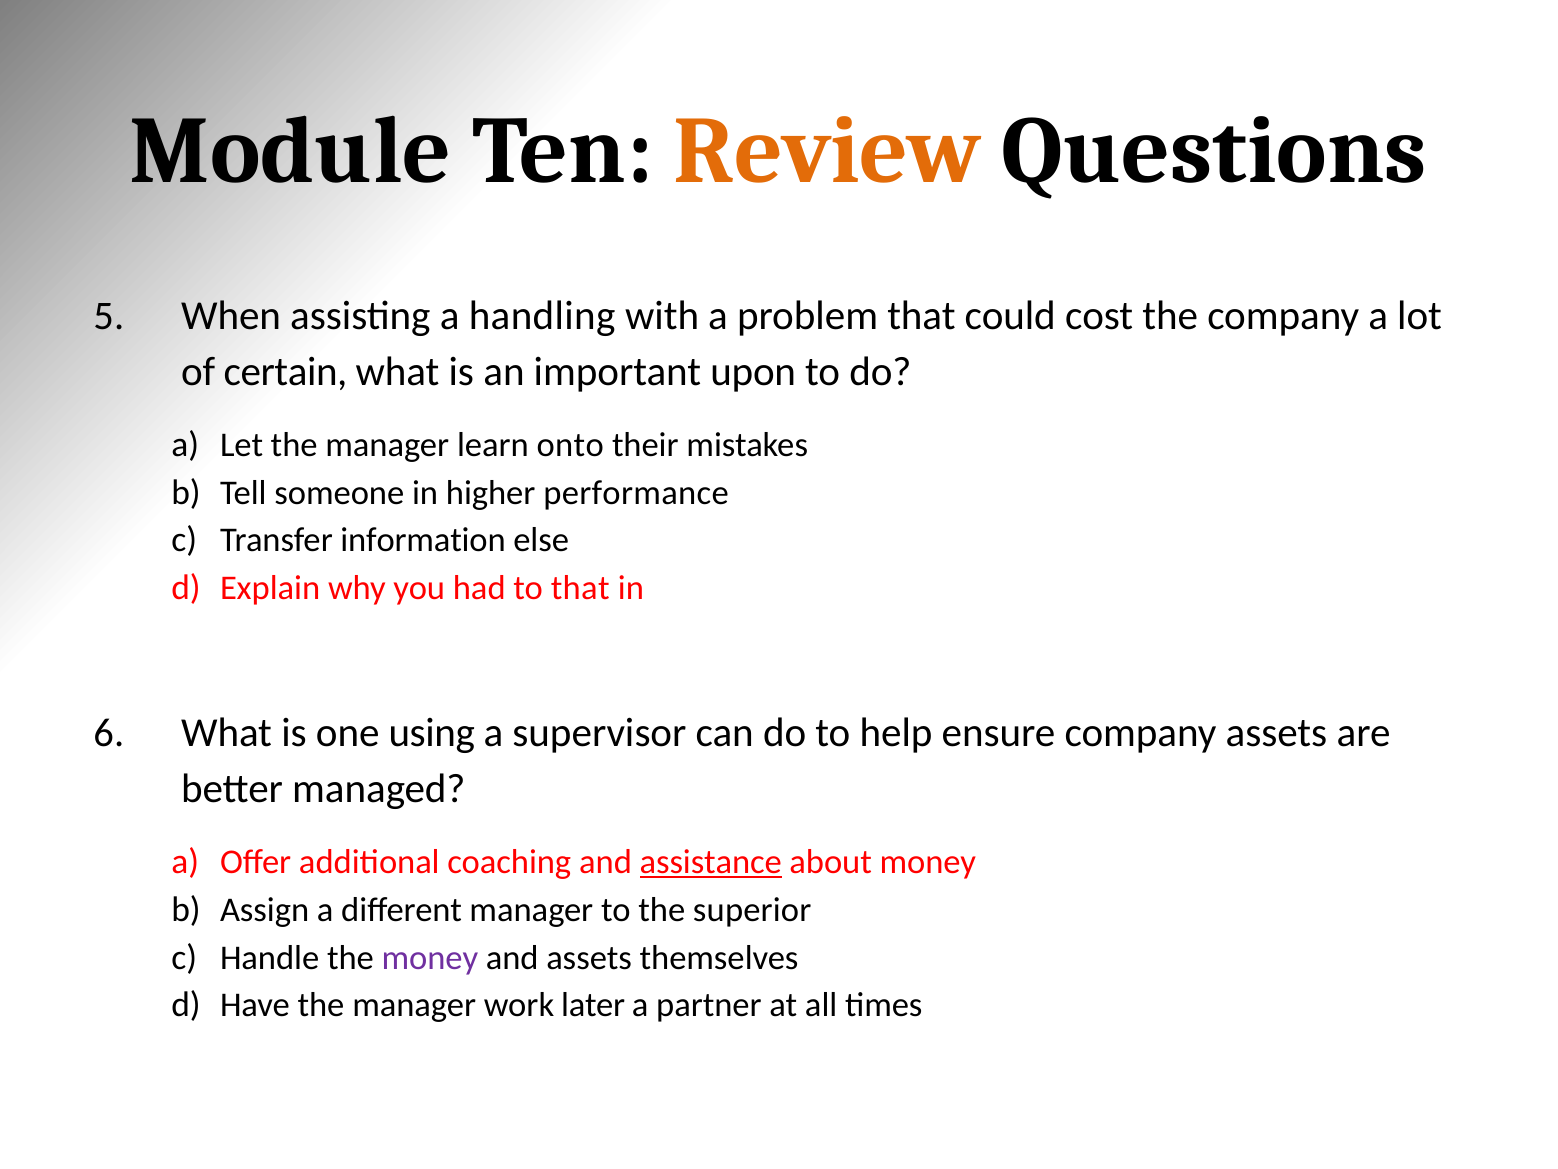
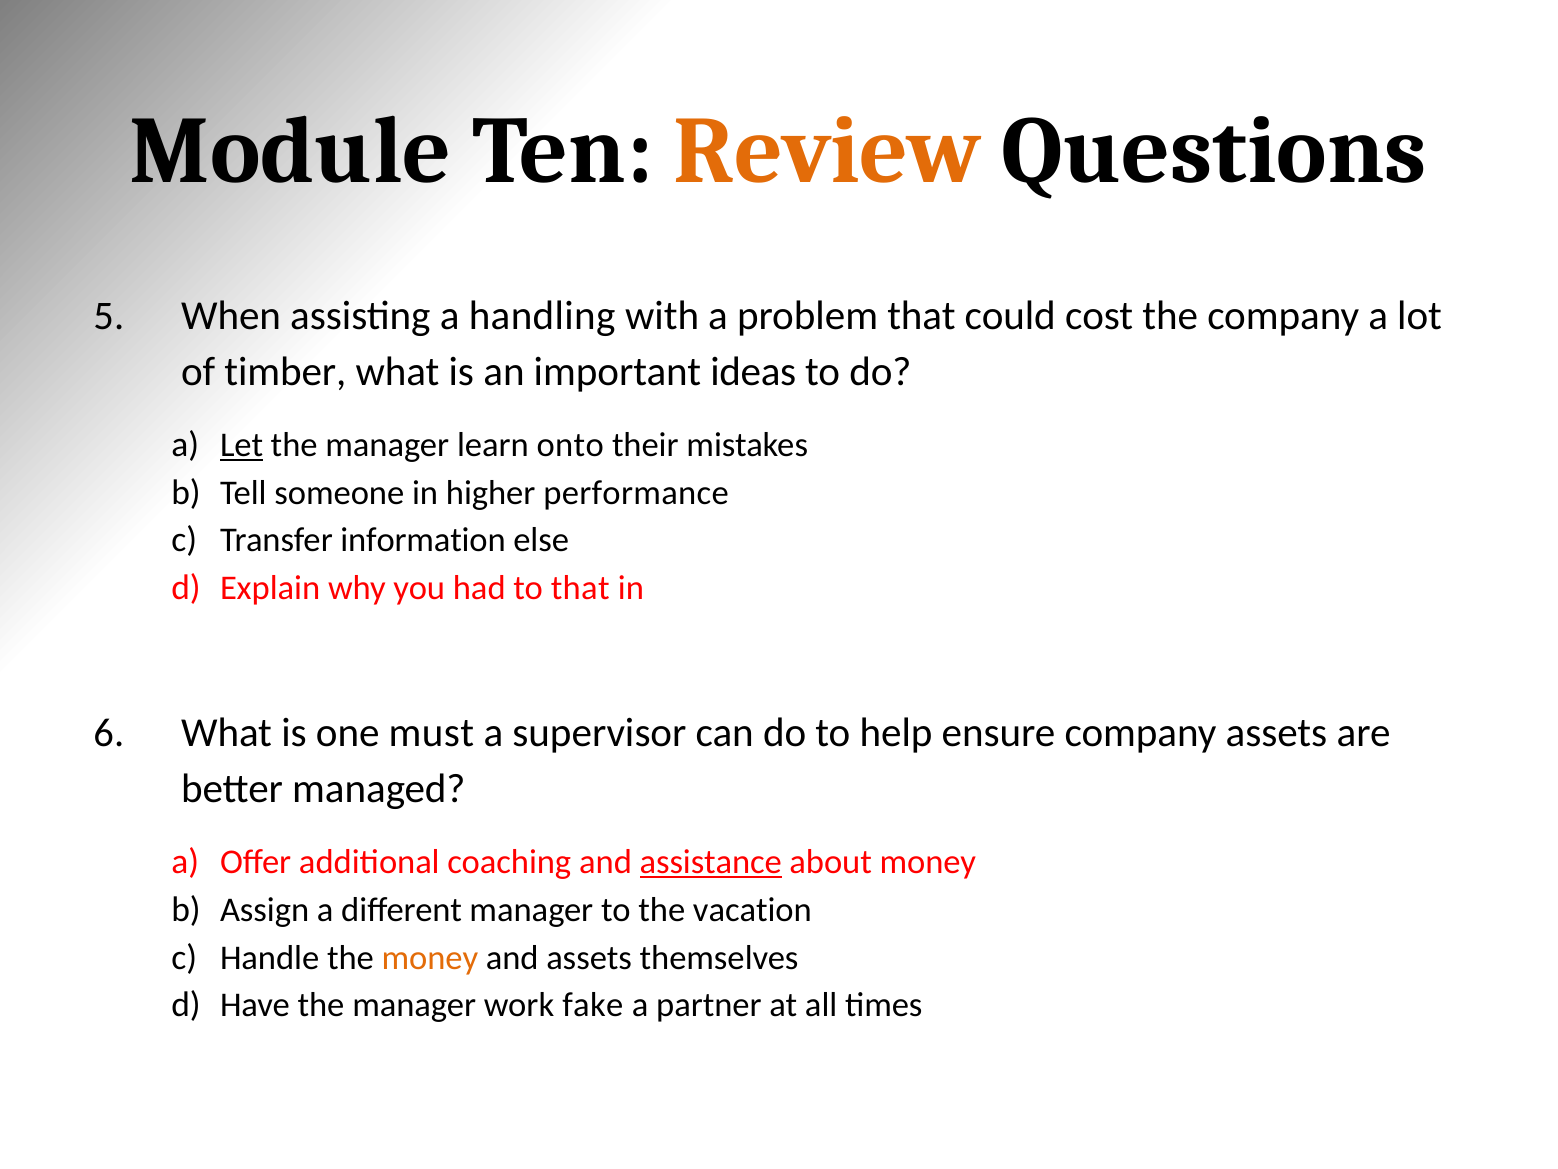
certain: certain -> timber
upon: upon -> ideas
Let underline: none -> present
using: using -> must
superior: superior -> vacation
money at (430, 957) colour: purple -> orange
later: later -> fake
